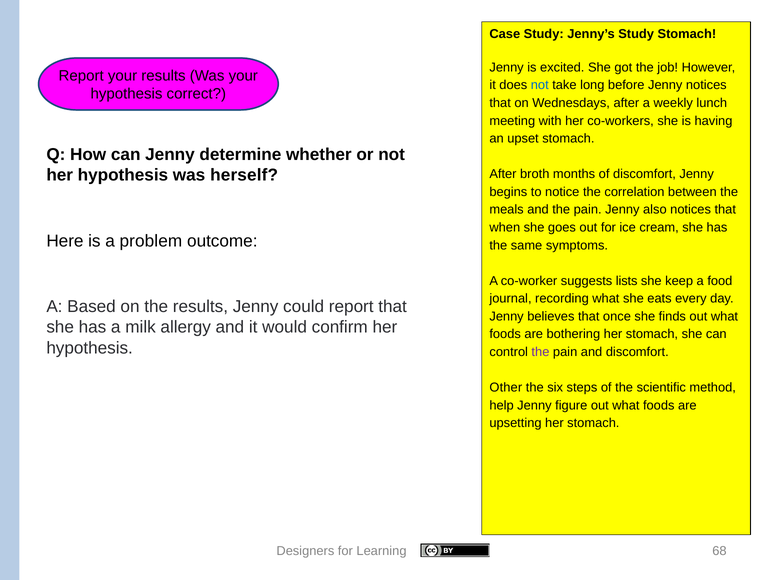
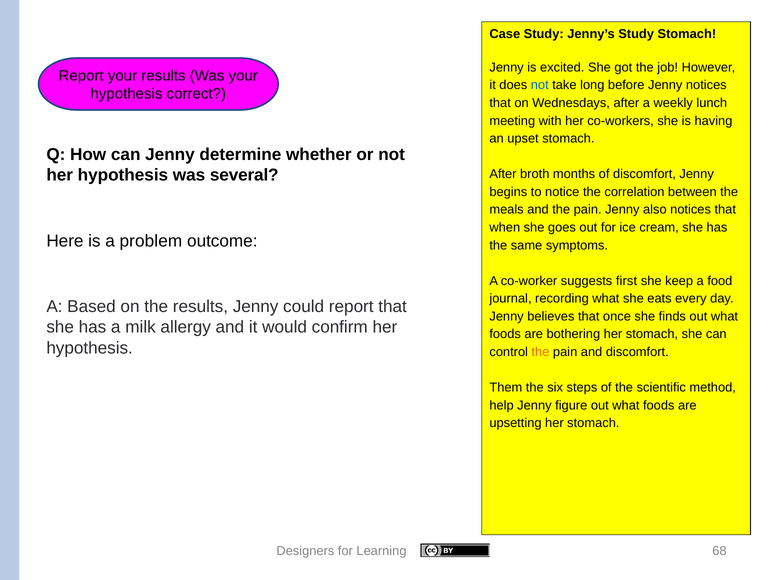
herself: herself -> several
lists: lists -> first
the at (540, 352) colour: purple -> orange
Other: Other -> Them
